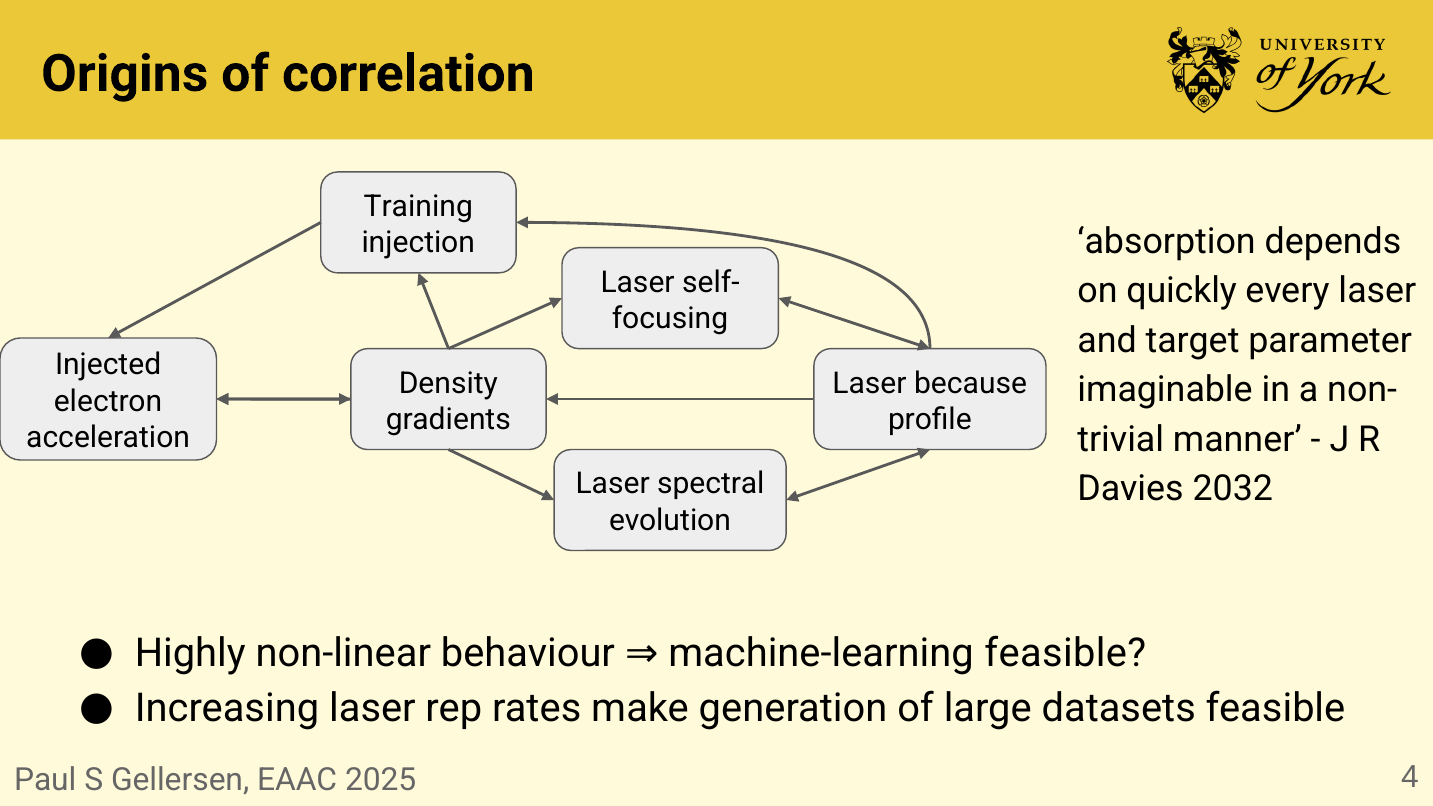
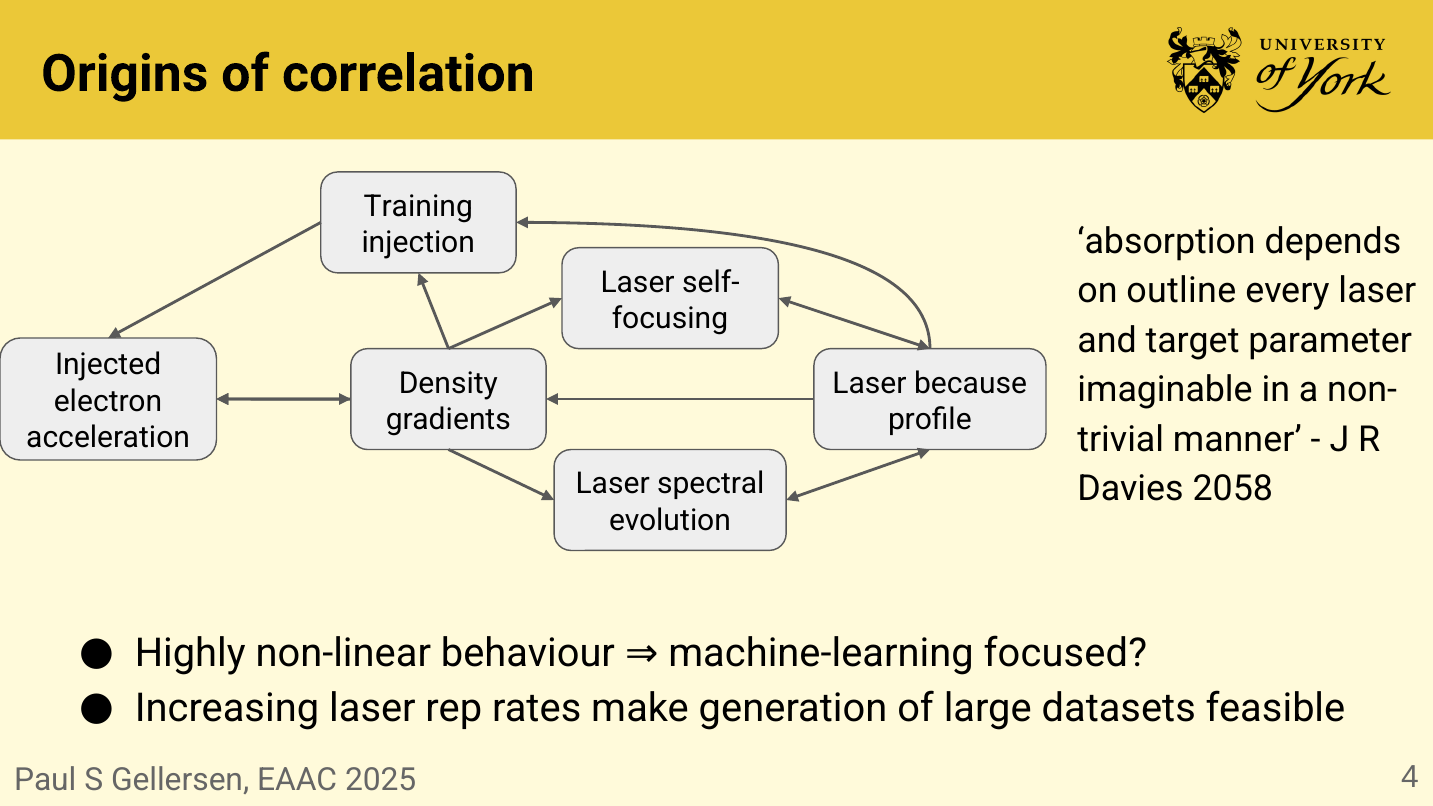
quickly: quickly -> outline
2032: 2032 -> 2058
machine-learning feasible: feasible -> focused
